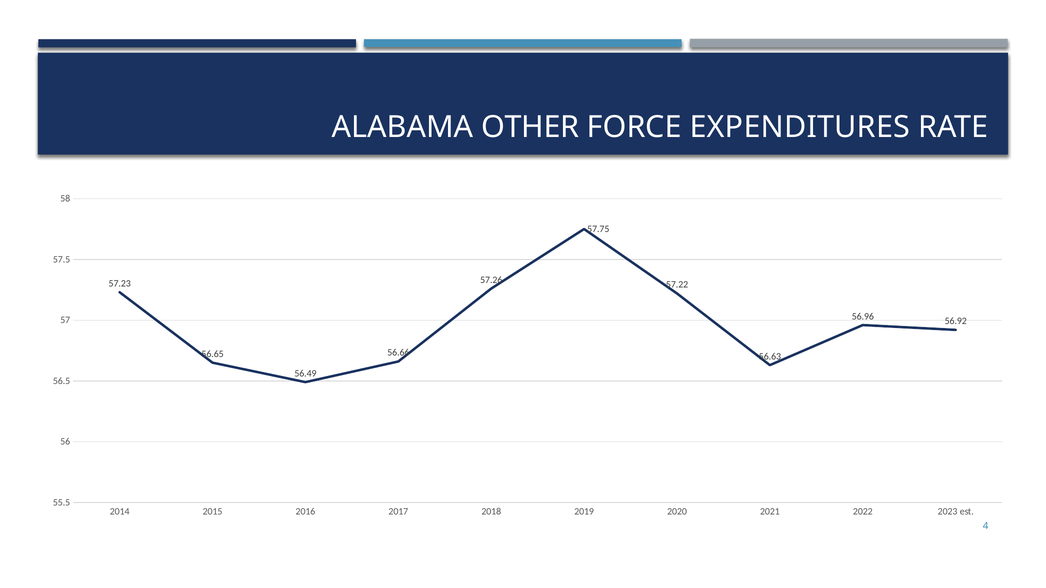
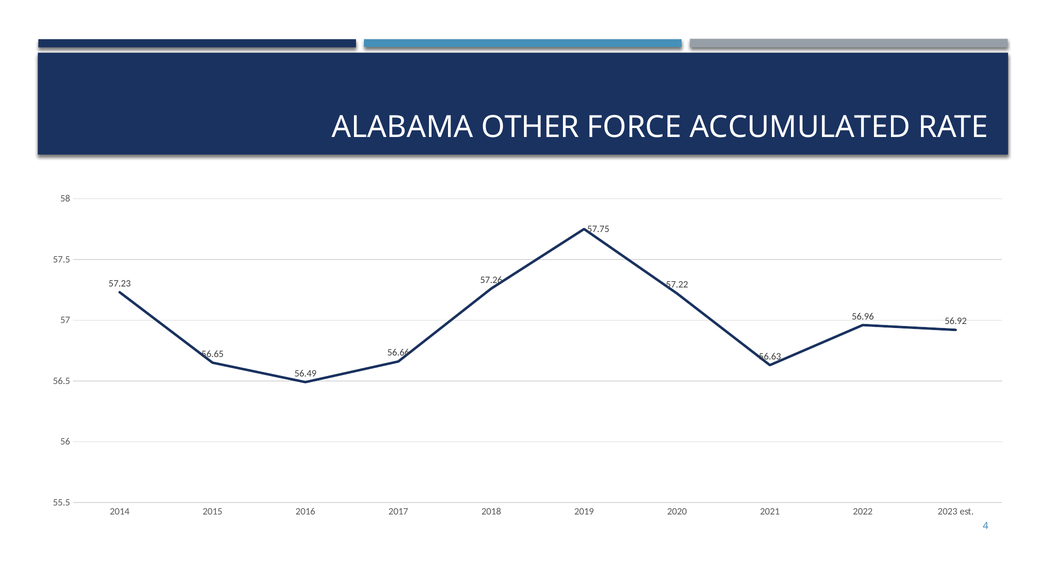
EXPENDITURES: EXPENDITURES -> ACCUMULATED
